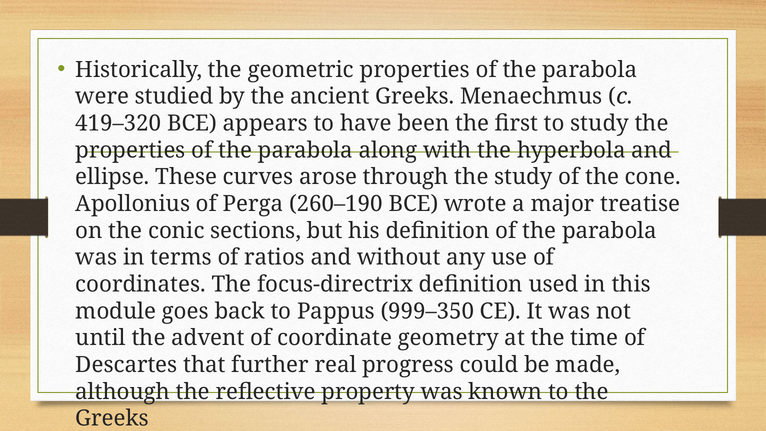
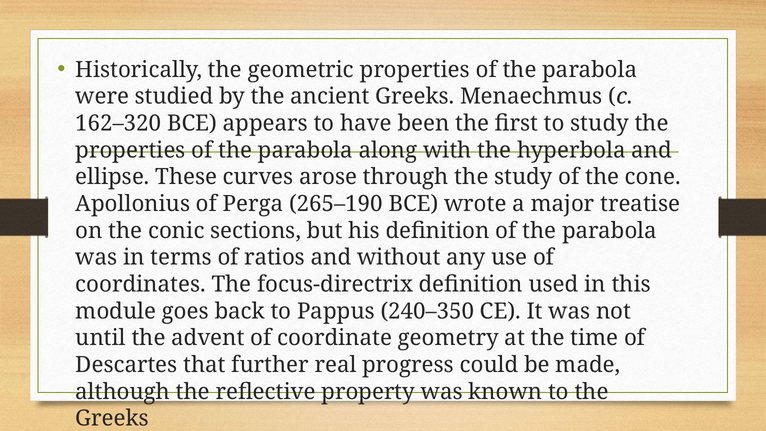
419–320: 419–320 -> 162–320
260–190: 260–190 -> 265–190
999–350: 999–350 -> 240–350
